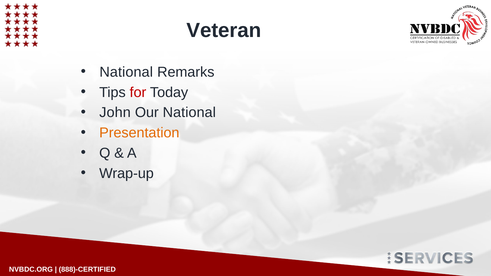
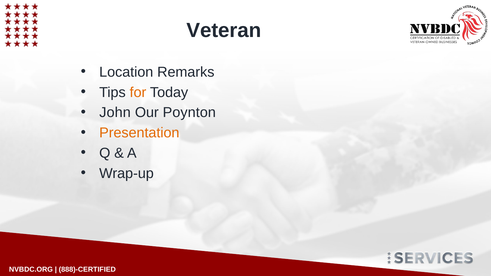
National at (126, 72): National -> Location
for colour: red -> orange
Our National: National -> Poynton
